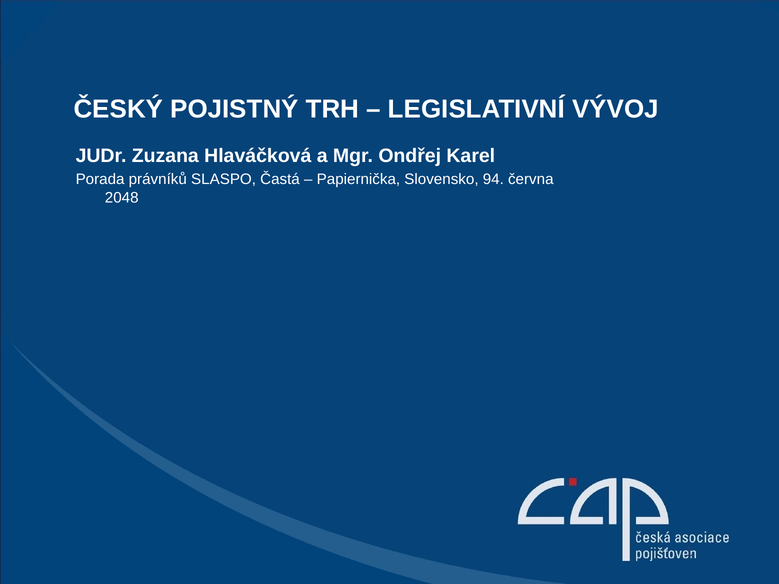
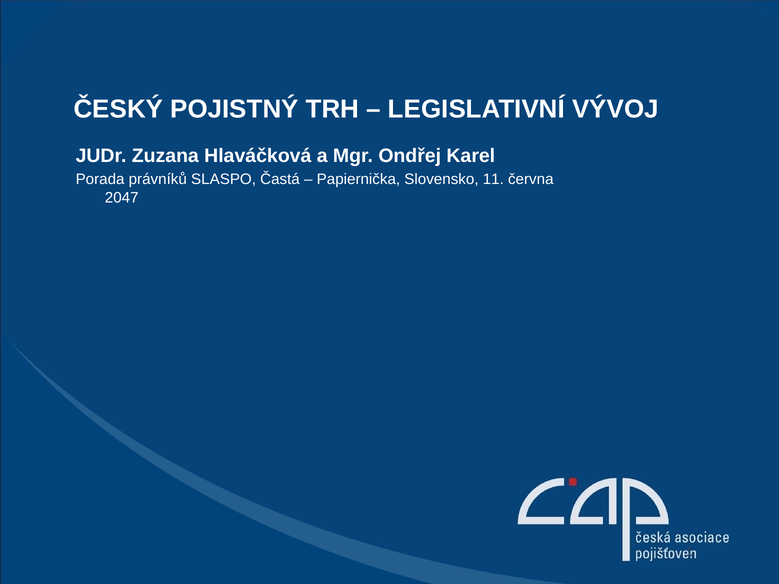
94: 94 -> 11
2048: 2048 -> 2047
